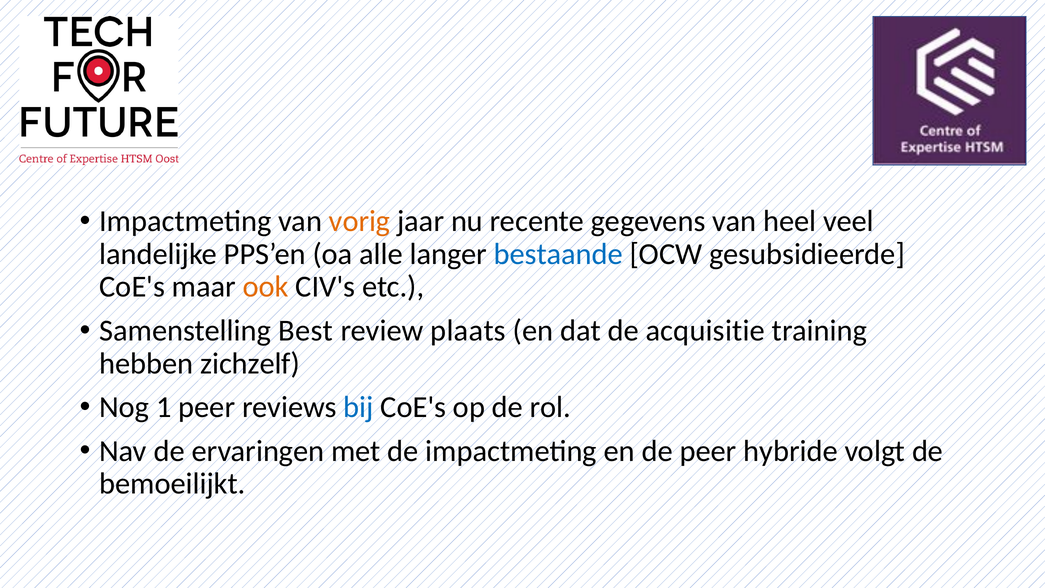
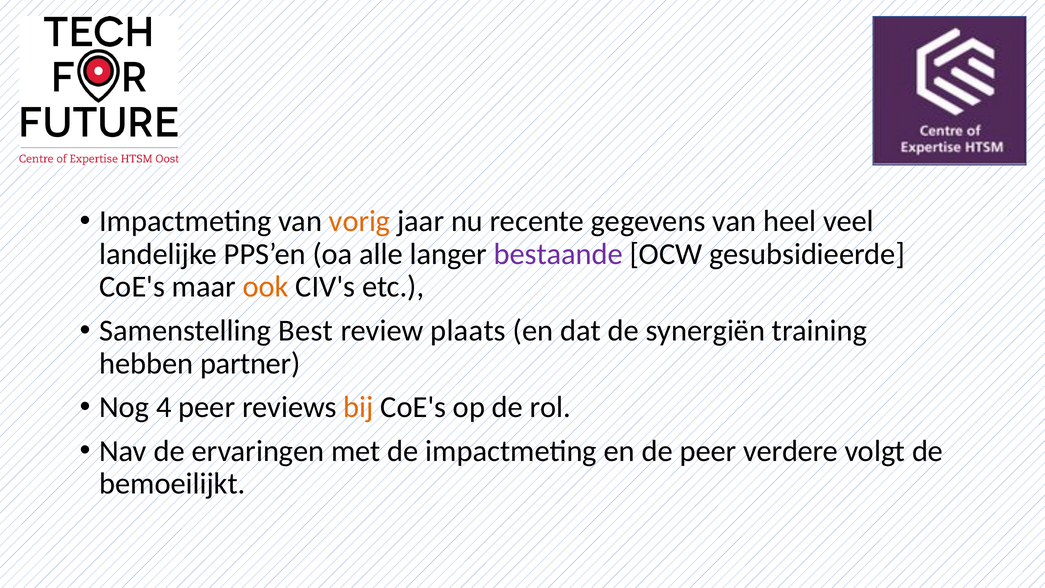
bestaande colour: blue -> purple
acquisitie: acquisitie -> synergiën
zichzelf: zichzelf -> partner
1: 1 -> 4
bij colour: blue -> orange
hybride: hybride -> verdere
